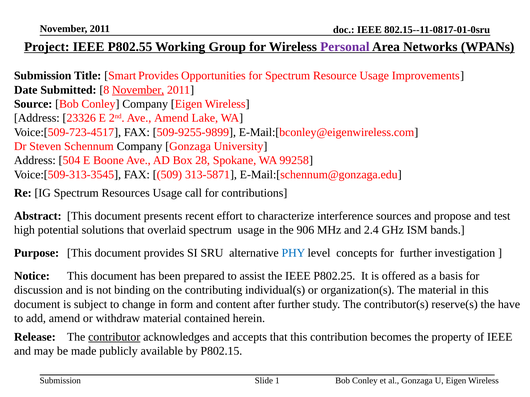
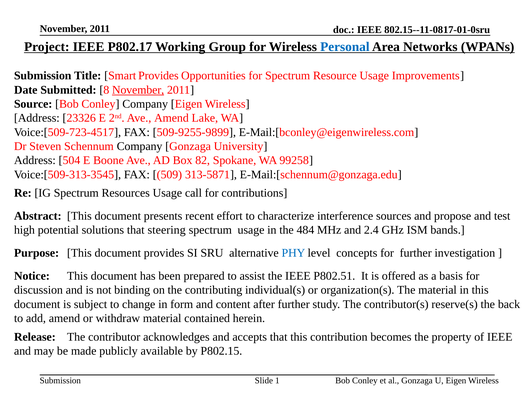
P802.55: P802.55 -> P802.17
Personal colour: purple -> blue
28: 28 -> 82
overlaid: overlaid -> steering
906: 906 -> 484
P802.25: P802.25 -> P802.51
have: have -> back
contributor underline: present -> none
